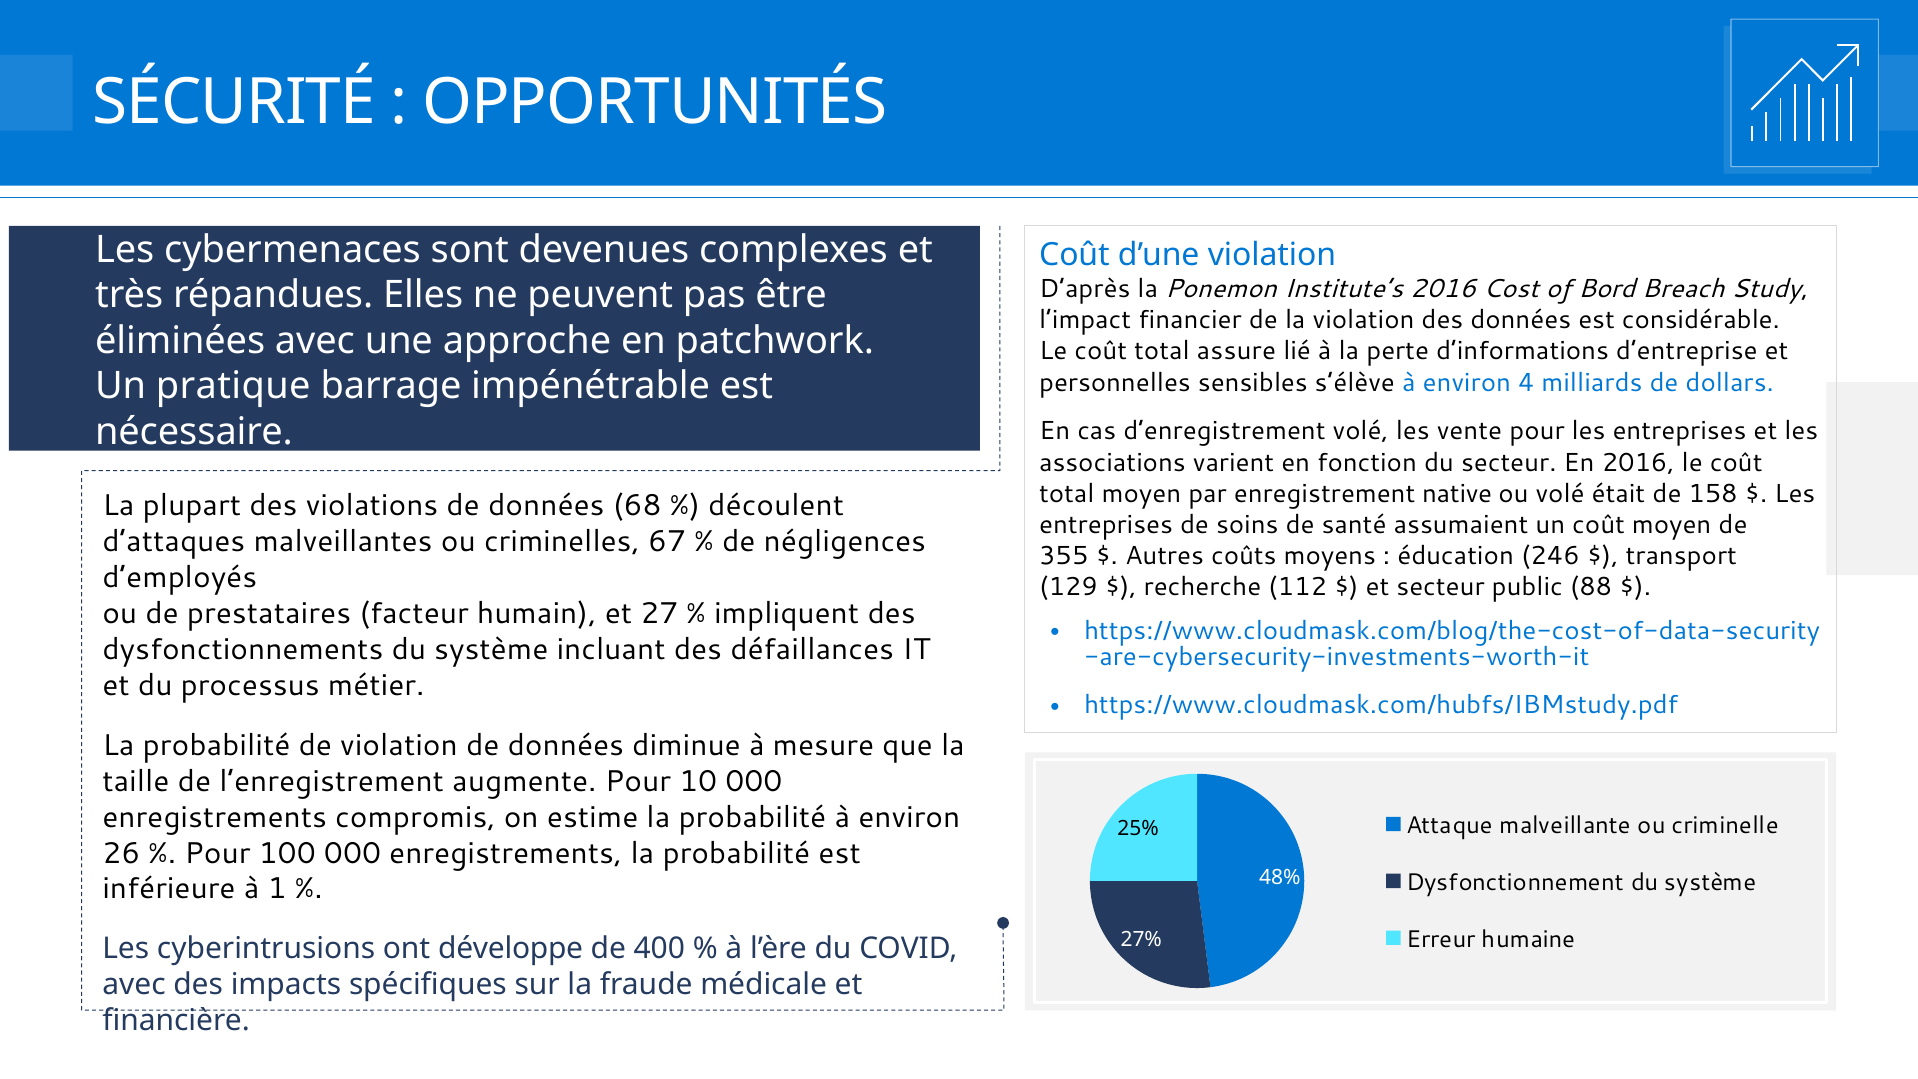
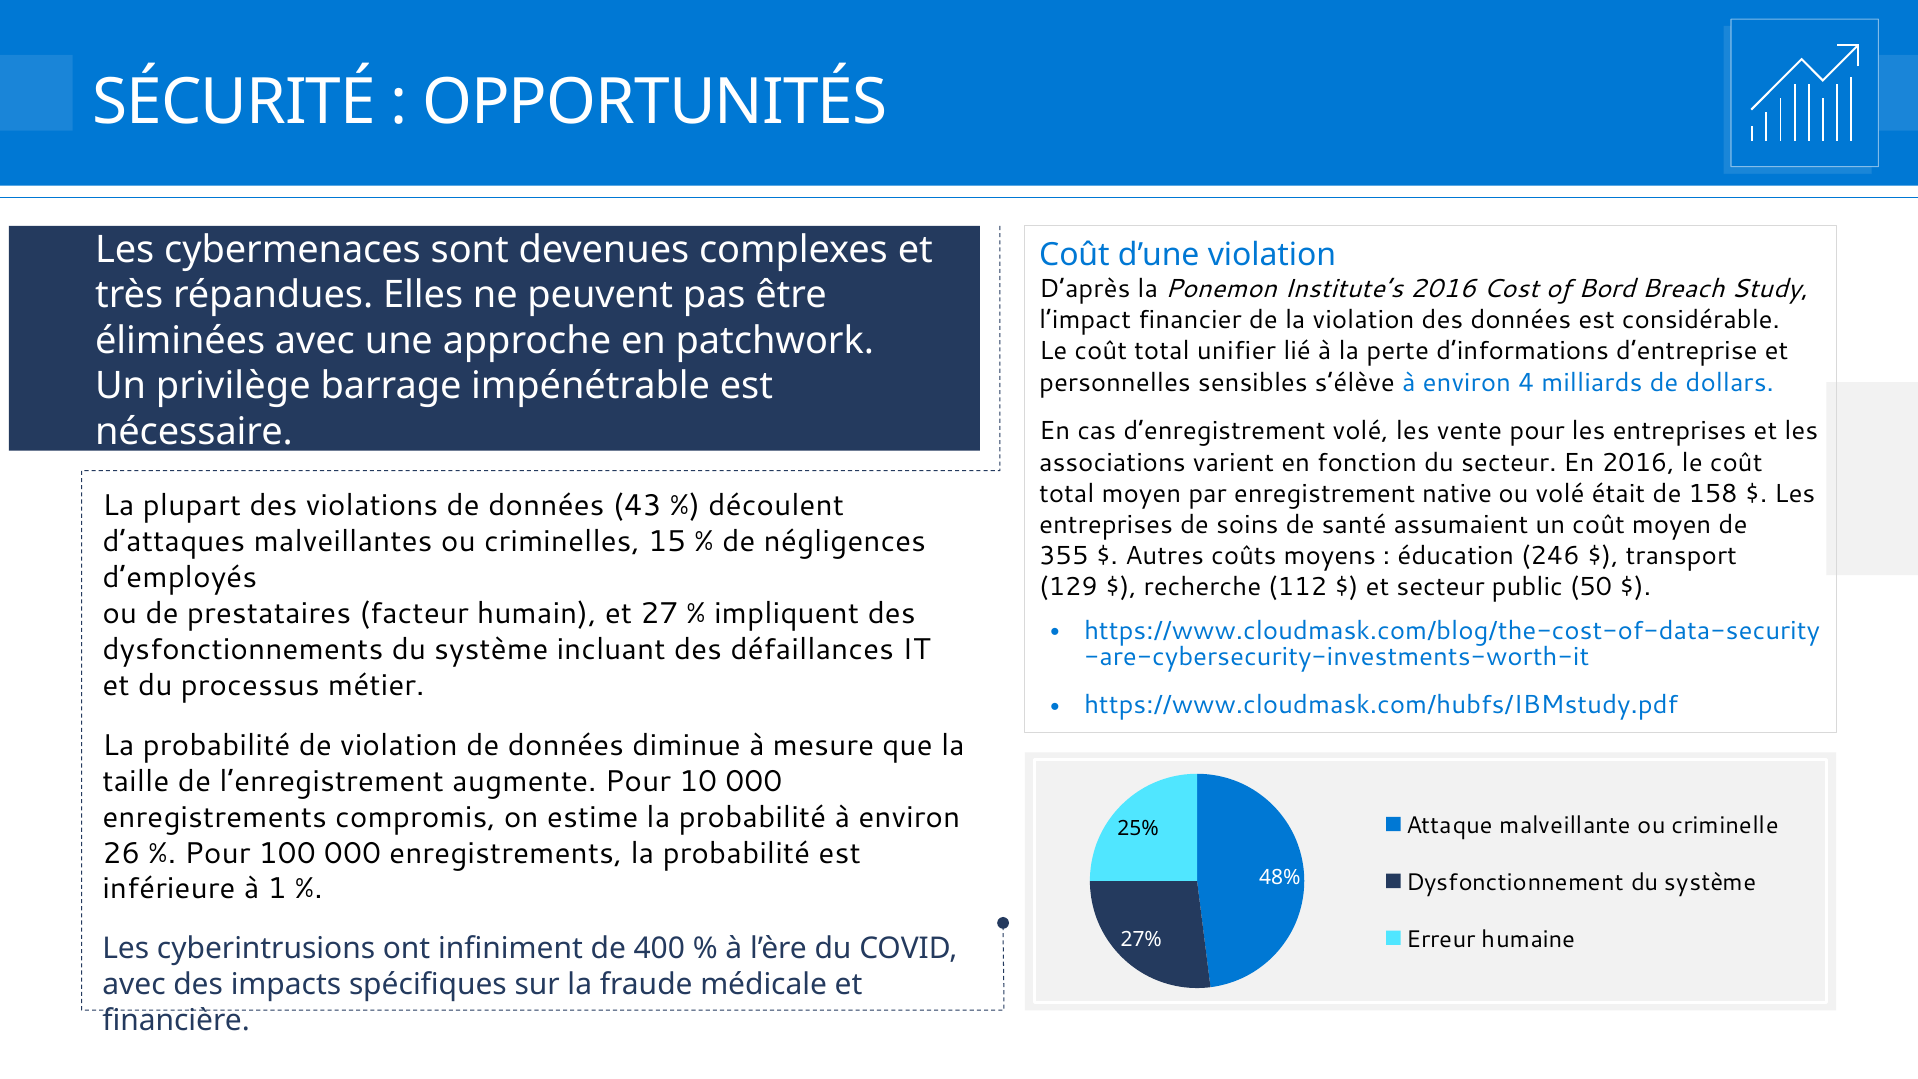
assure: assure -> unifier
pratique: pratique -> privilège
68: 68 -> 43
67: 67 -> 15
88: 88 -> 50
développe: développe -> infiniment
